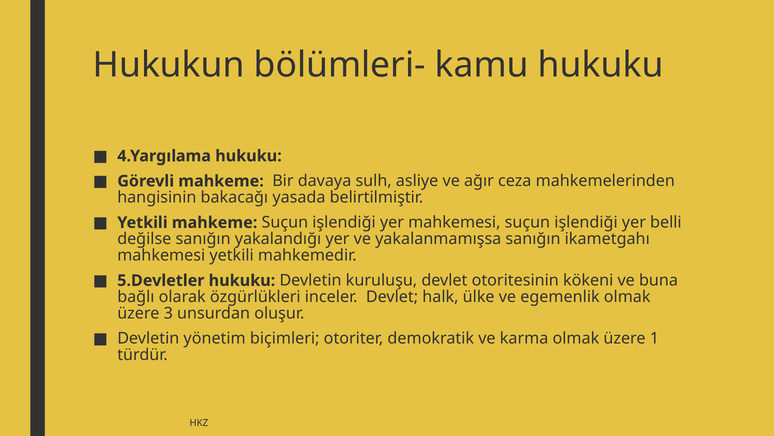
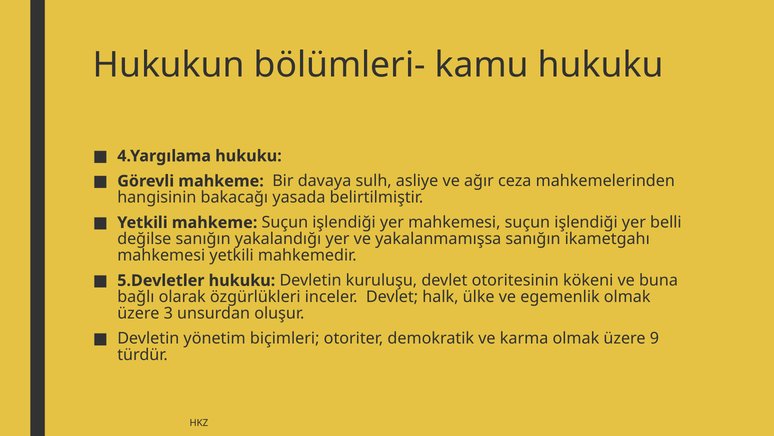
1: 1 -> 9
